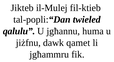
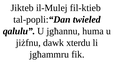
qamet: qamet -> xterdu
